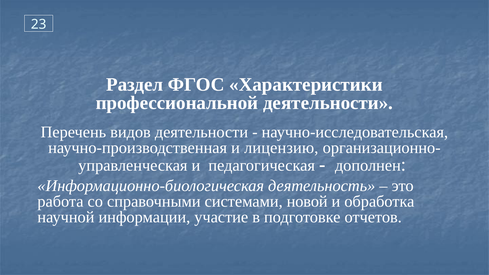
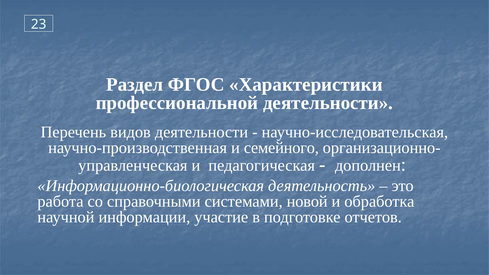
лицензию: лицензию -> семейного
